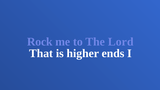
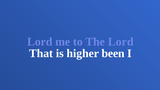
Rock at (40, 42): Rock -> Lord
ends: ends -> been
